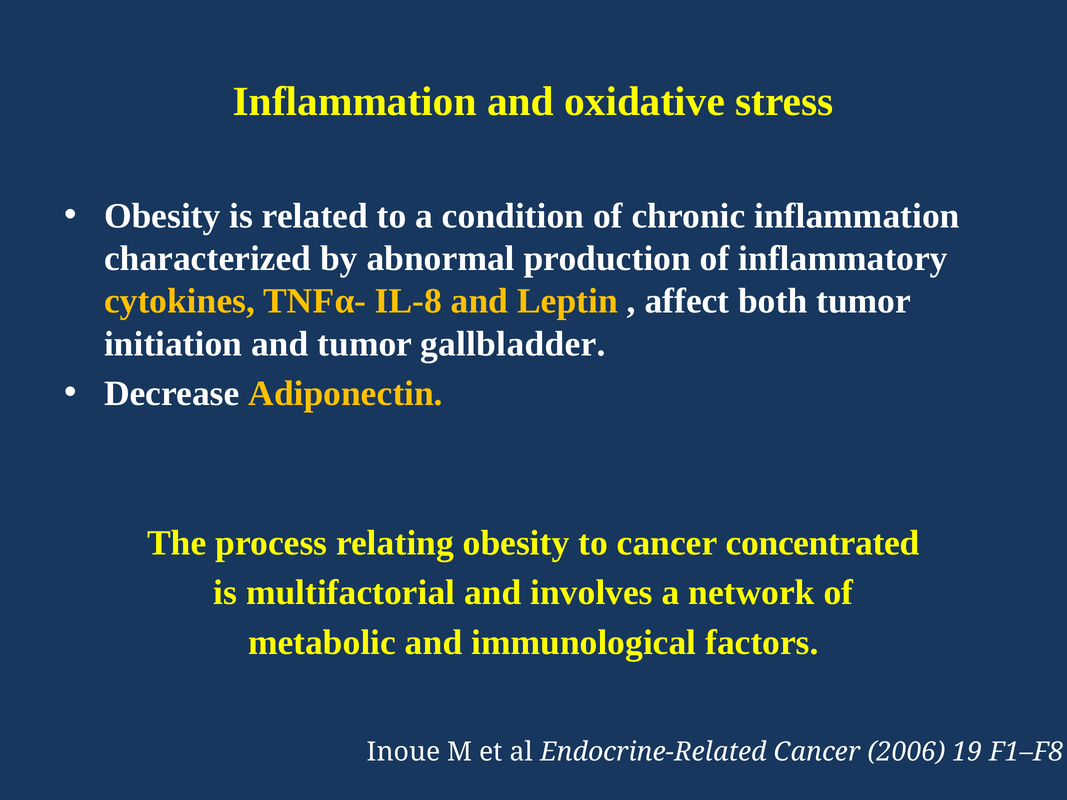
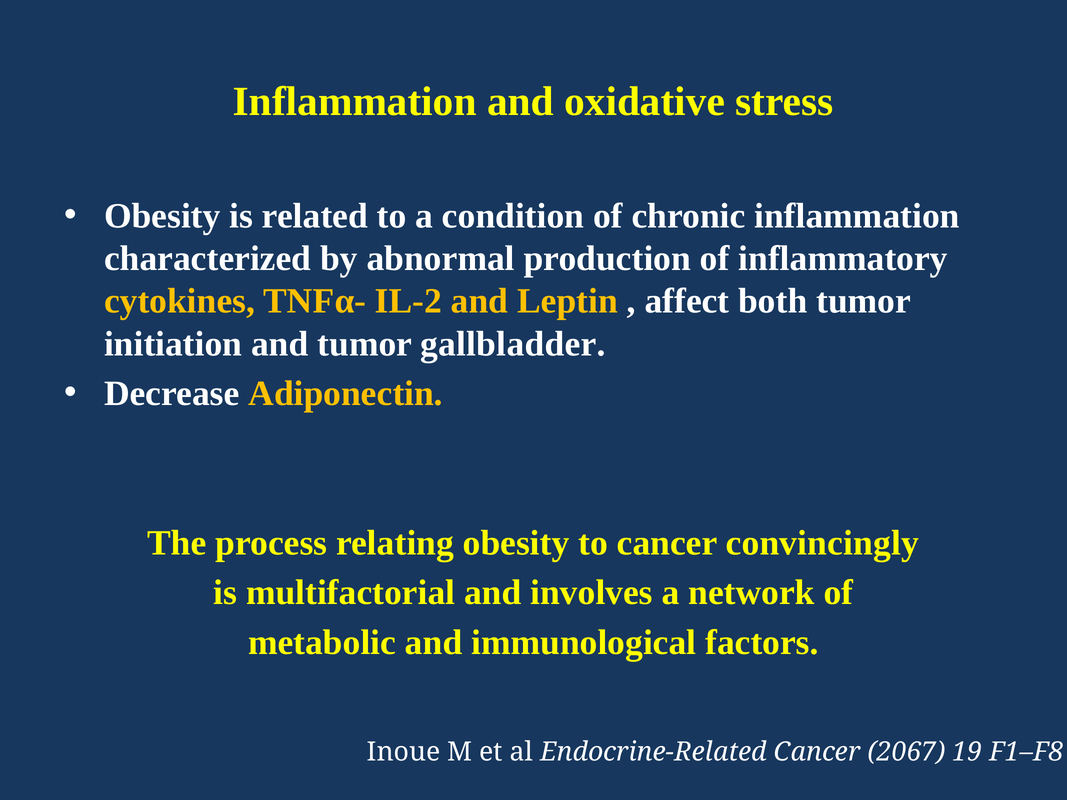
IL-8: IL-8 -> IL-2
concentrated: concentrated -> convincingly
2006: 2006 -> 2067
